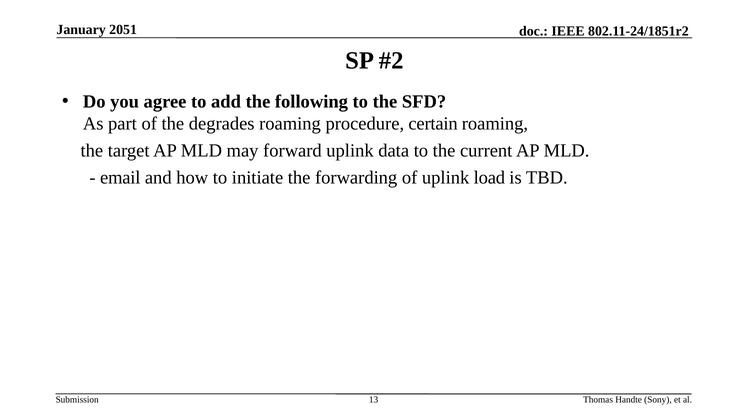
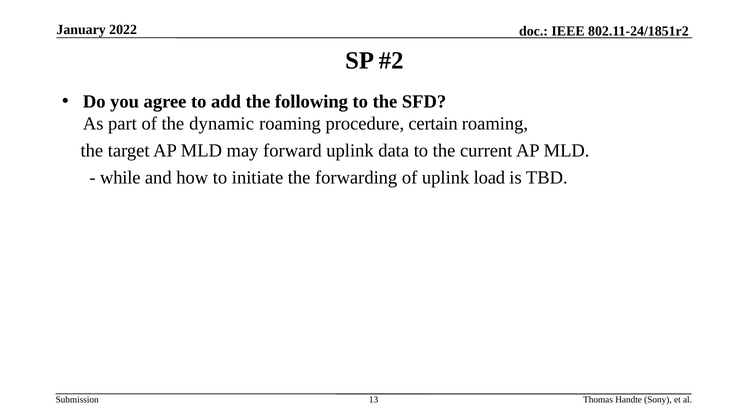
2051: 2051 -> 2022
degrades: degrades -> dynamic
email: email -> while
